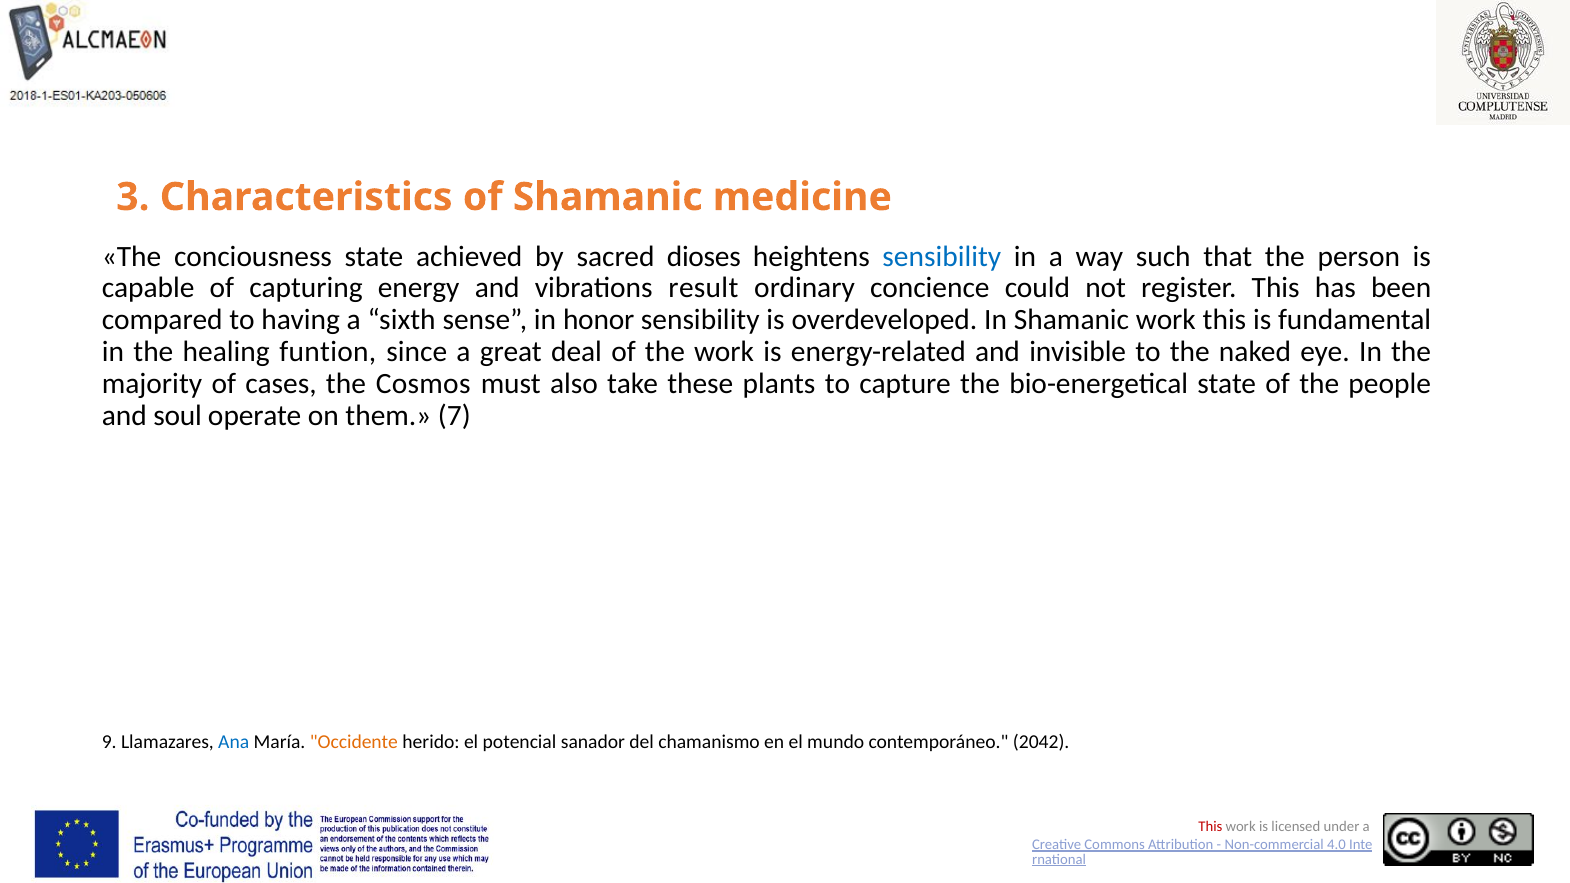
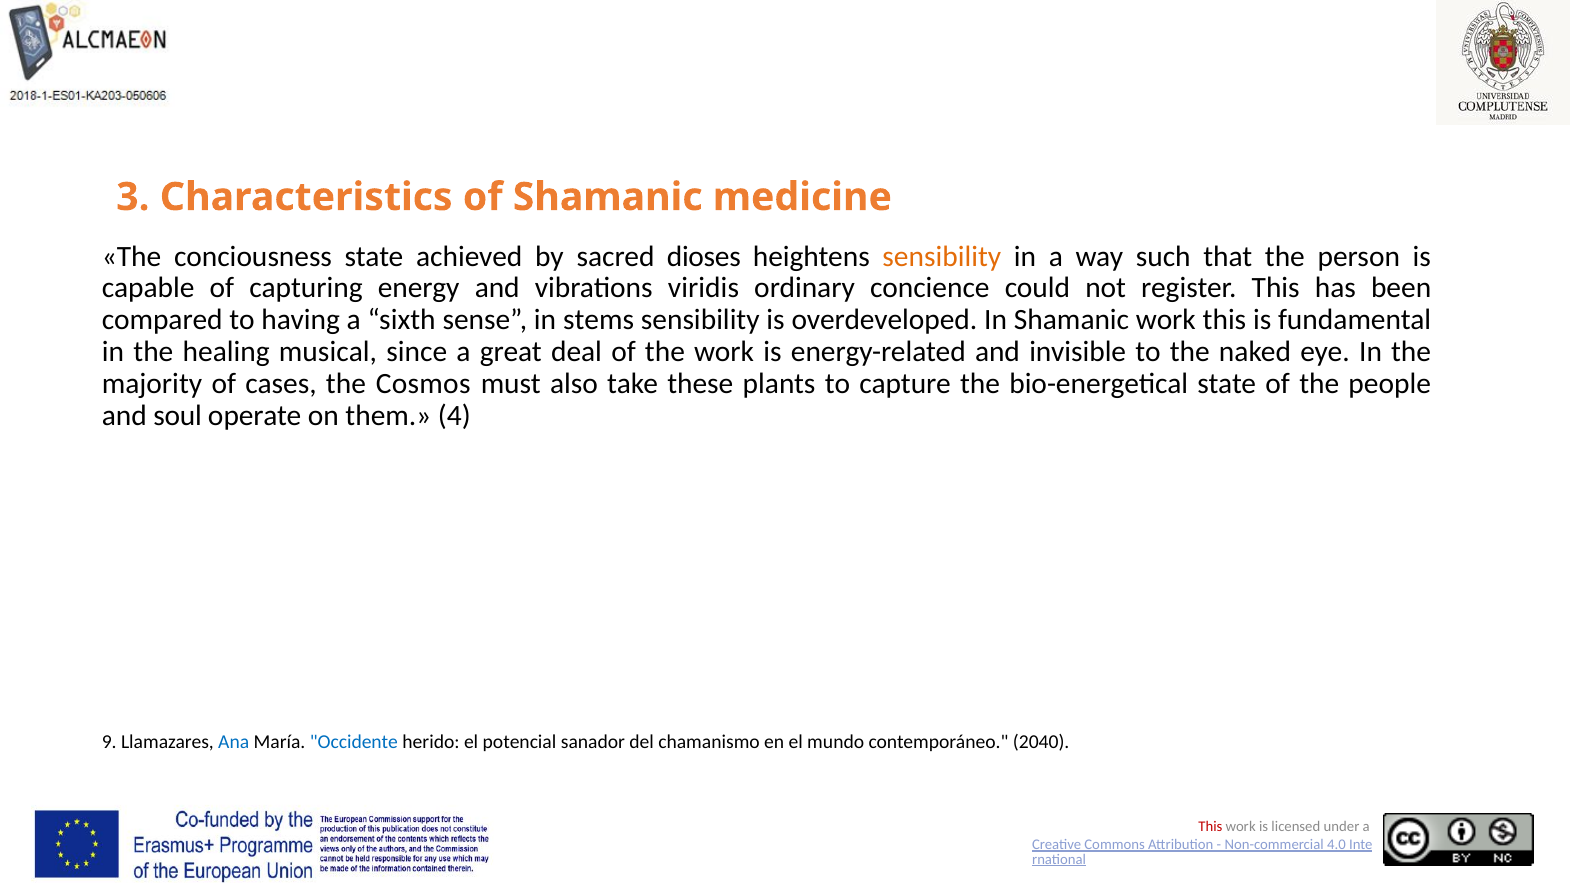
sensibility at (942, 257) colour: blue -> orange
result: result -> viridis
honor: honor -> stems
funtion: funtion -> musical
7: 7 -> 4
Occidente colour: orange -> blue
2042: 2042 -> 2040
